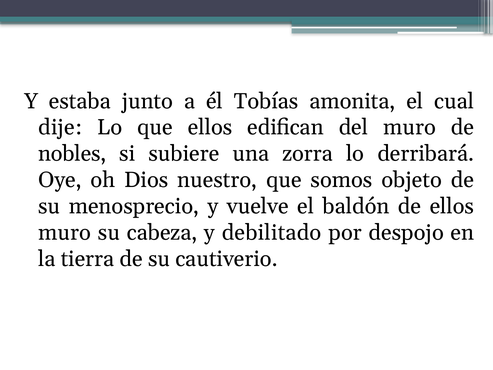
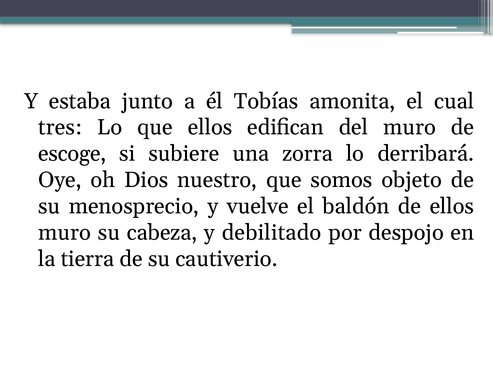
dije: dije -> tres
nobles: nobles -> escoge
